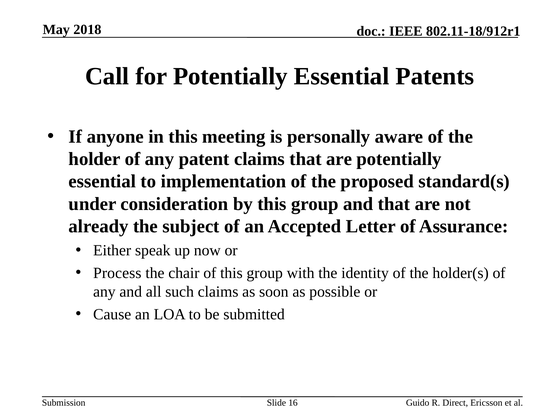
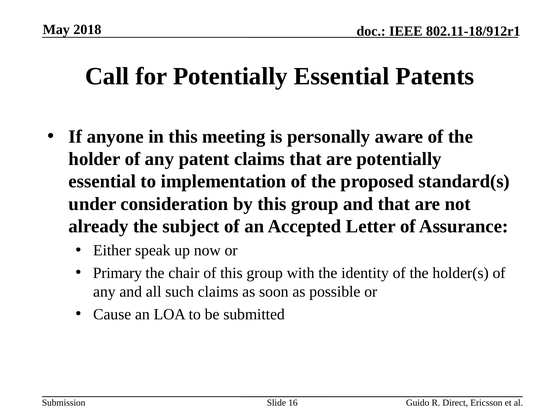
Process: Process -> Primary
